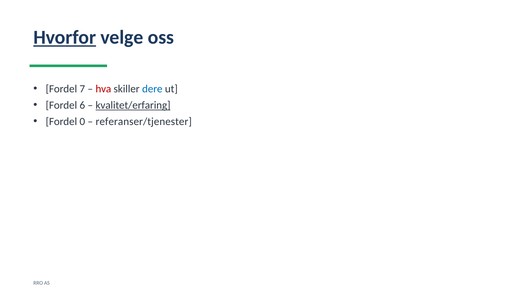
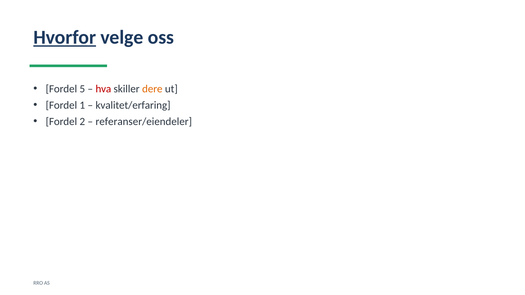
7: 7 -> 5
dere colour: blue -> orange
6: 6 -> 1
kvalitet/erfaring underline: present -> none
0: 0 -> 2
referanser/tjenester: referanser/tjenester -> referanser/eiendeler
